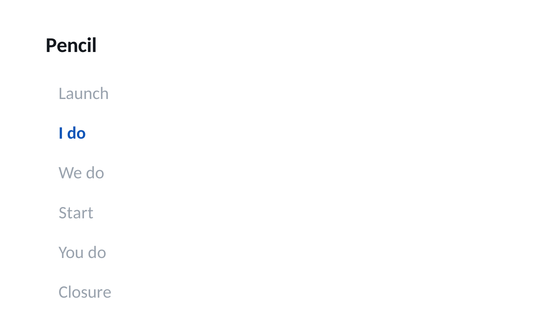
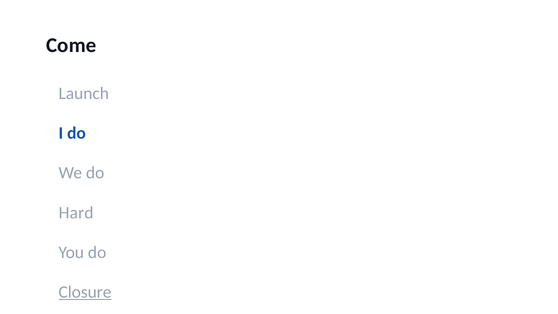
Pencil: Pencil -> Come
Start: Start -> Hard
Closure underline: none -> present
